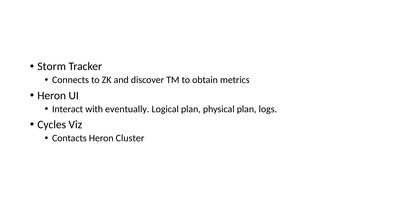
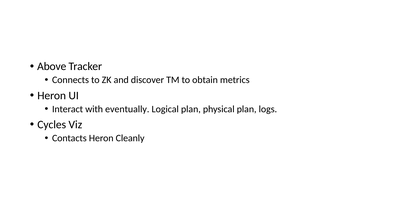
Storm: Storm -> Above
Cluster: Cluster -> Cleanly
